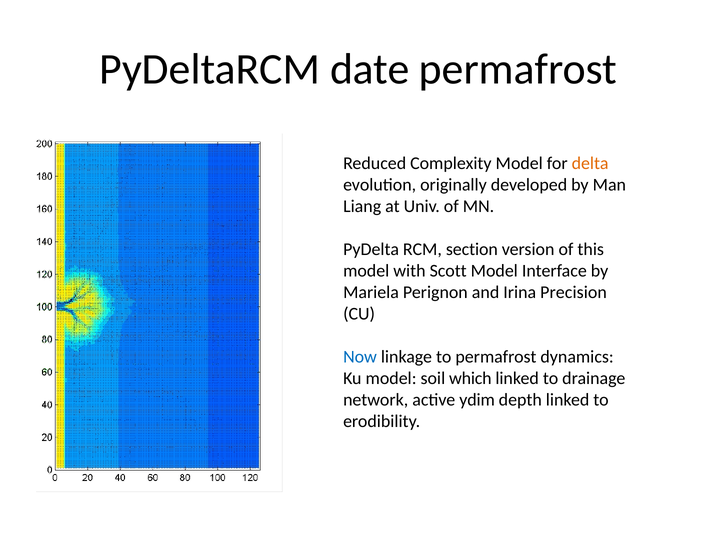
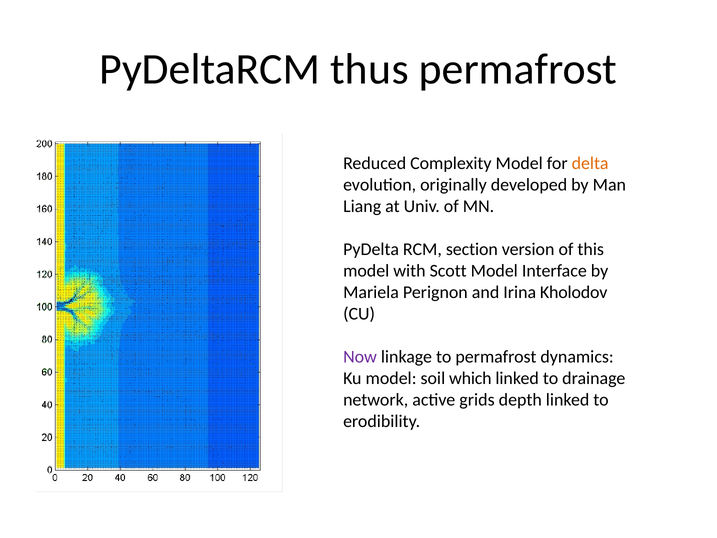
date: date -> thus
Precision: Precision -> Kholodov
Now colour: blue -> purple
ydim: ydim -> grids
